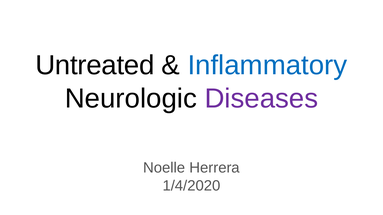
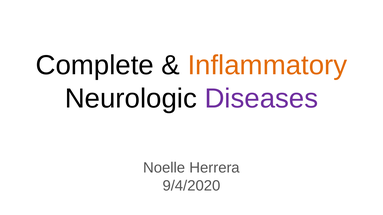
Untreated: Untreated -> Complete
Inflammatory colour: blue -> orange
1/4/2020: 1/4/2020 -> 9/4/2020
